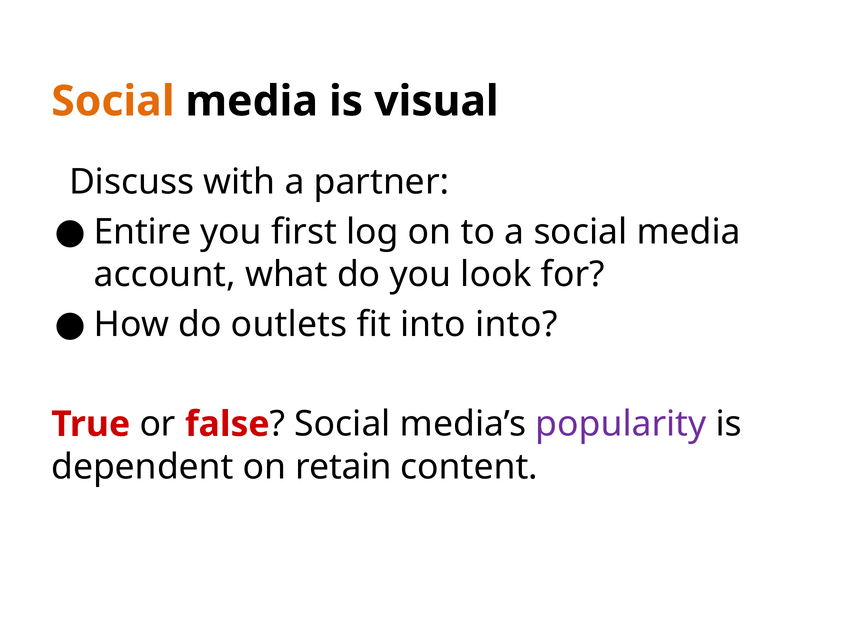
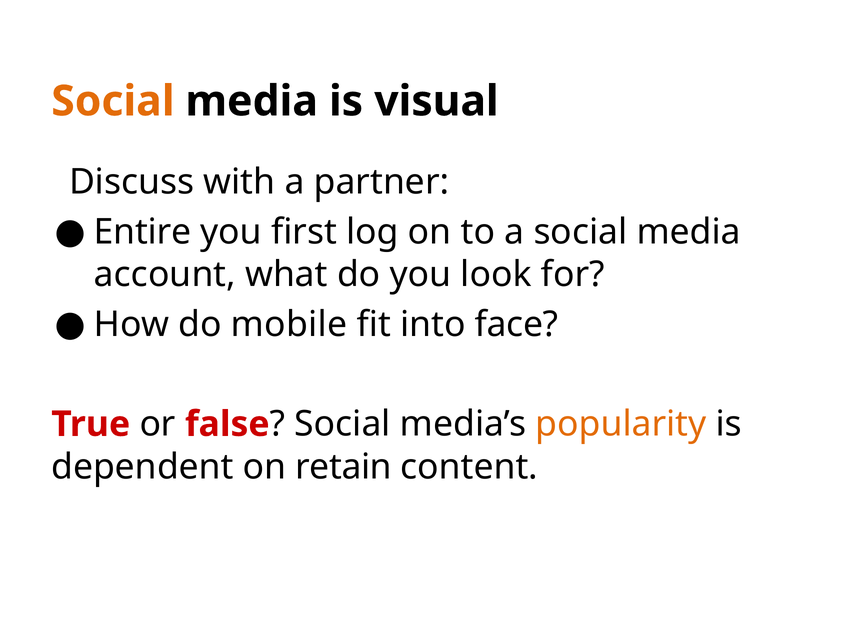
outlets: outlets -> mobile
into into: into -> face
popularity colour: purple -> orange
